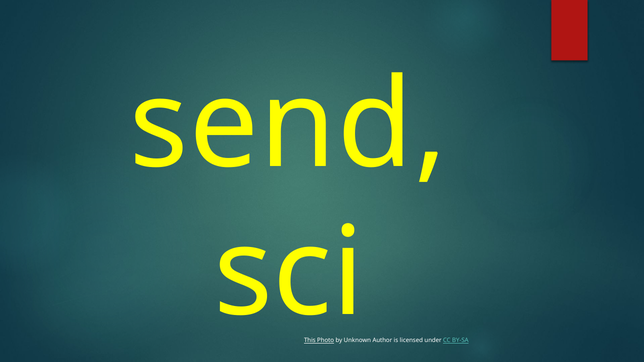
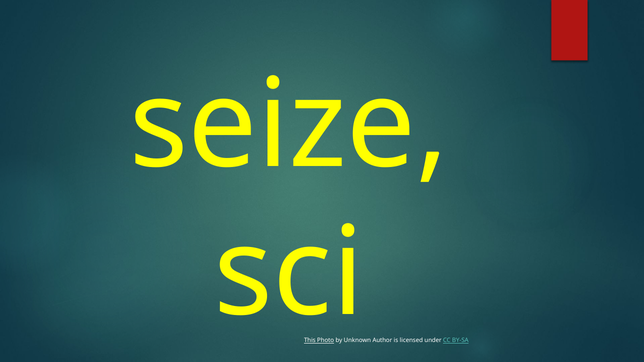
send: send -> seize
